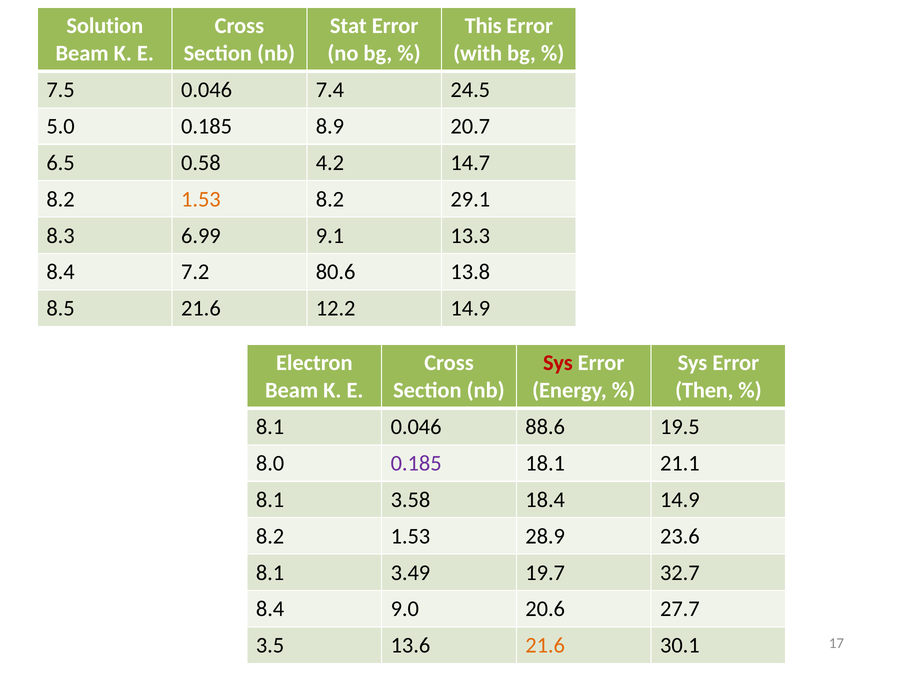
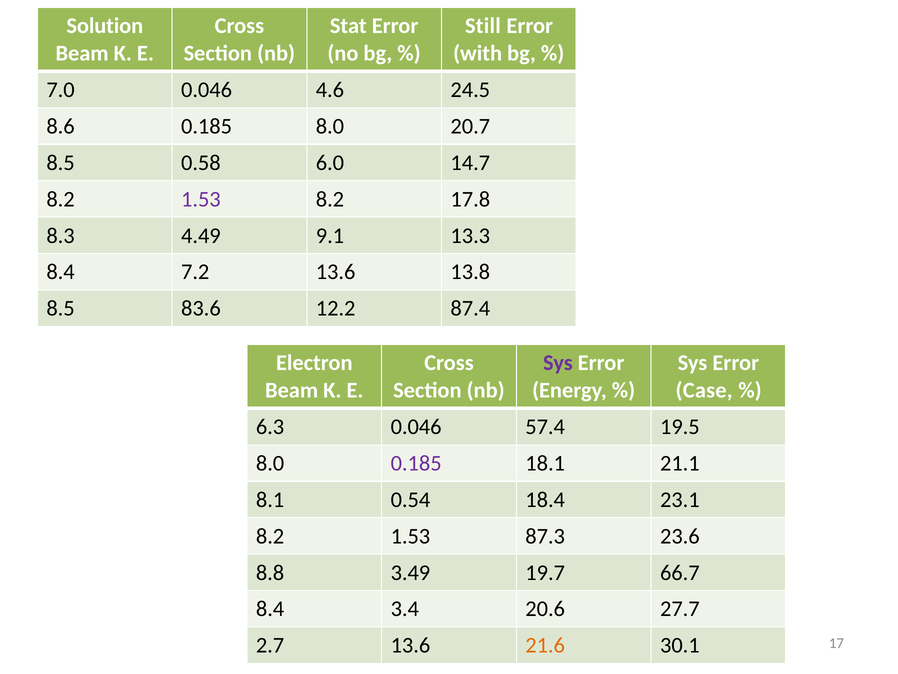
This: This -> Still
7.5: 7.5 -> 7.0
7.4: 7.4 -> 4.6
5.0: 5.0 -> 8.6
0.185 8.9: 8.9 -> 8.0
6.5 at (61, 163): 6.5 -> 8.5
4.2: 4.2 -> 6.0
1.53 at (201, 199) colour: orange -> purple
29.1: 29.1 -> 17.8
6.99: 6.99 -> 4.49
7.2 80.6: 80.6 -> 13.6
8.5 21.6: 21.6 -> 83.6
12.2 14.9: 14.9 -> 87.4
Sys at (558, 363) colour: red -> purple
Then: Then -> Case
8.1 at (270, 427): 8.1 -> 6.3
88.6: 88.6 -> 57.4
3.58: 3.58 -> 0.54
18.4 14.9: 14.9 -> 23.1
28.9: 28.9 -> 87.3
8.1 at (270, 572): 8.1 -> 8.8
32.7: 32.7 -> 66.7
9.0: 9.0 -> 3.4
3.5: 3.5 -> 2.7
